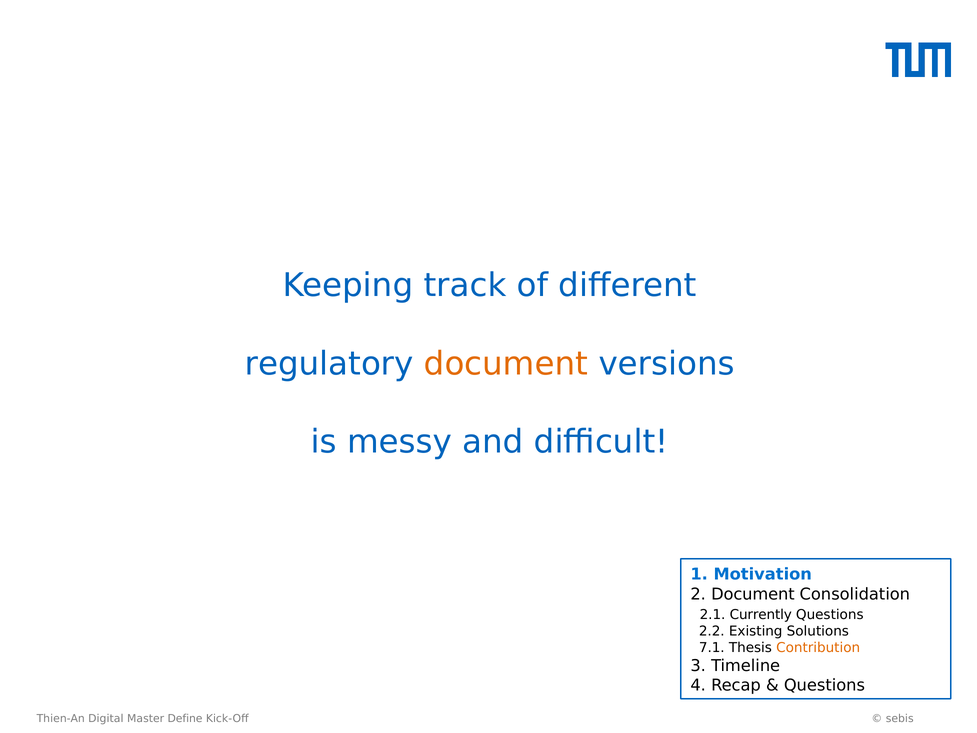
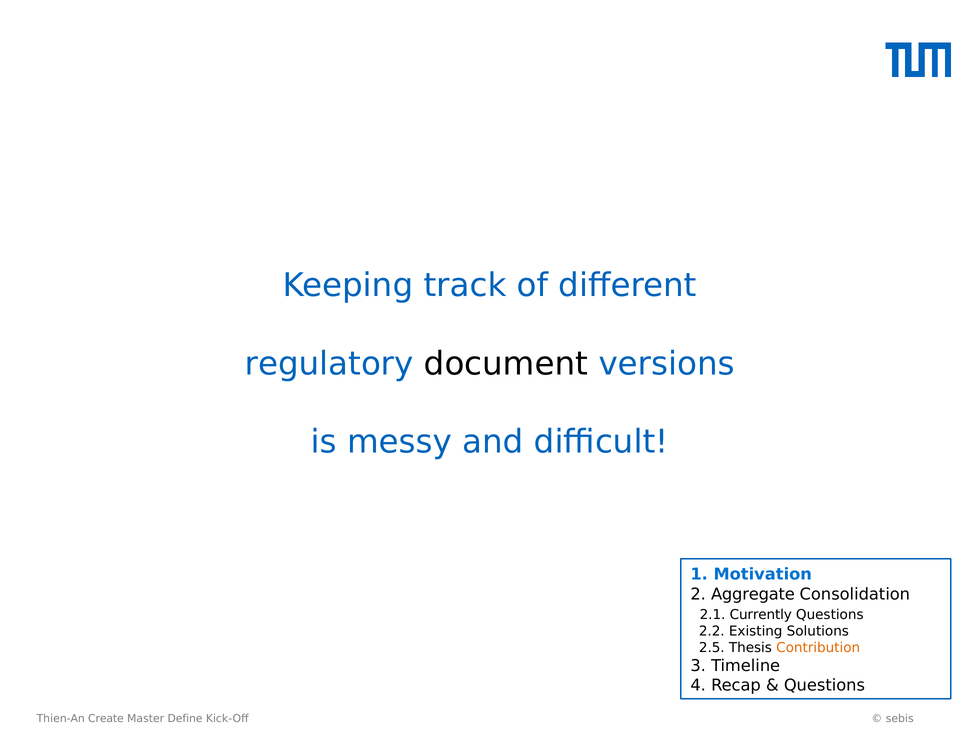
document at (506, 364) colour: orange -> black
2 Document: Document -> Aggregate
7.1: 7.1 -> 2.5
Digital: Digital -> Create
